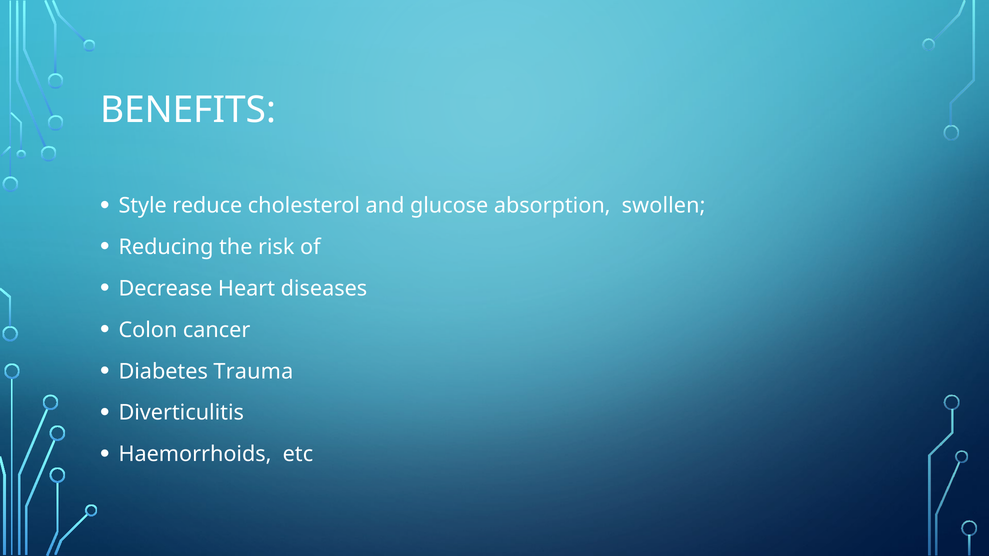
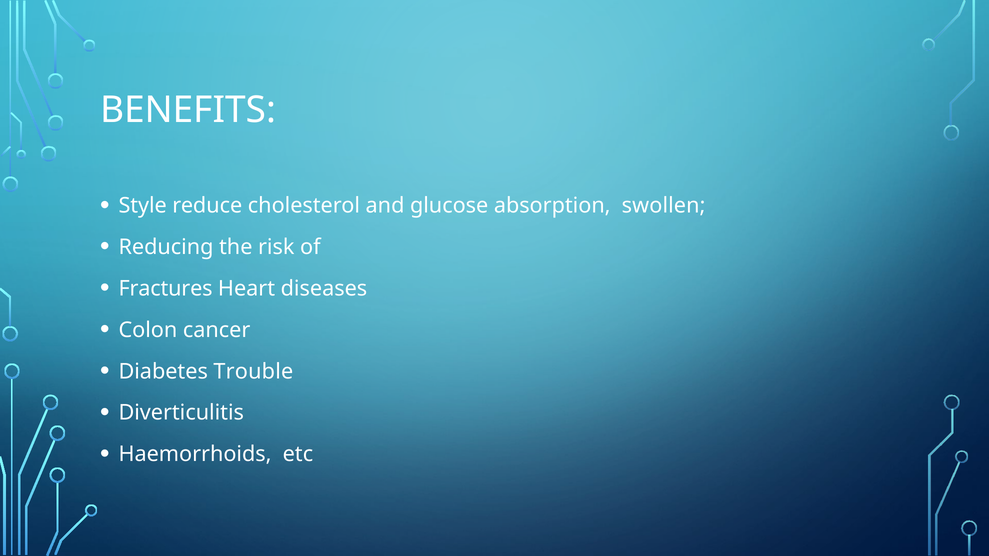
Decrease: Decrease -> Fractures
Trauma: Trauma -> Trouble
